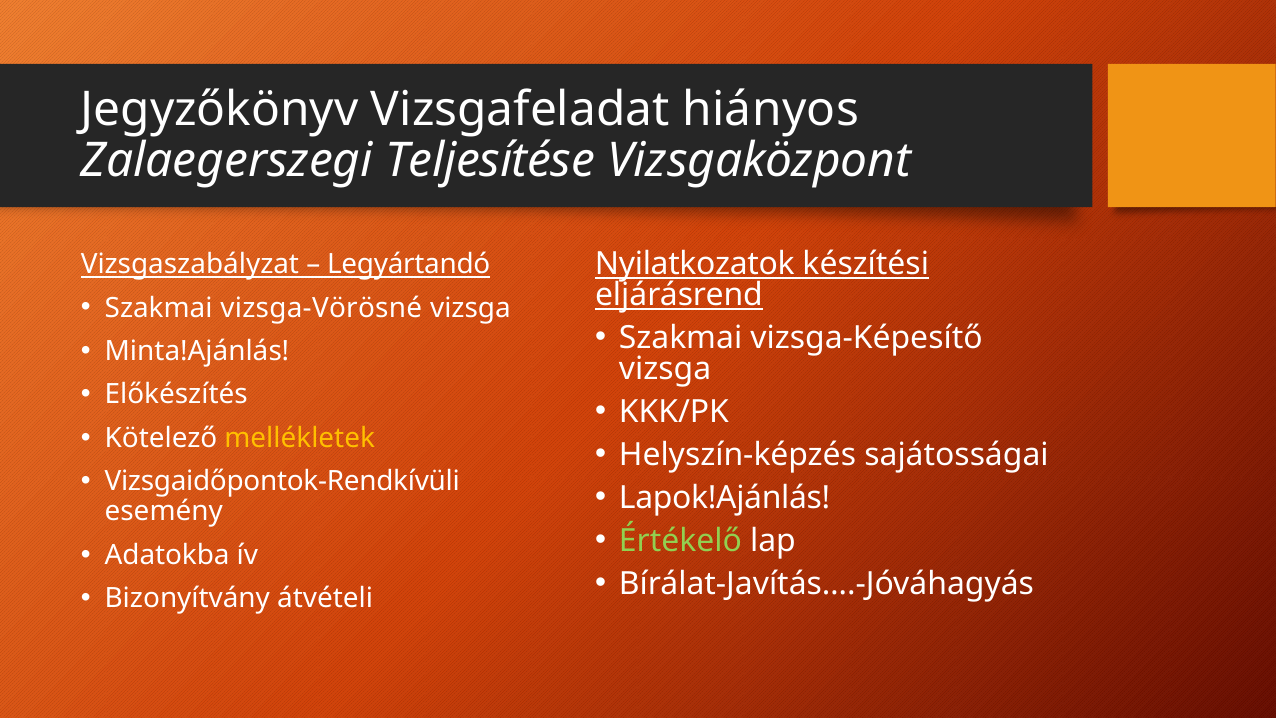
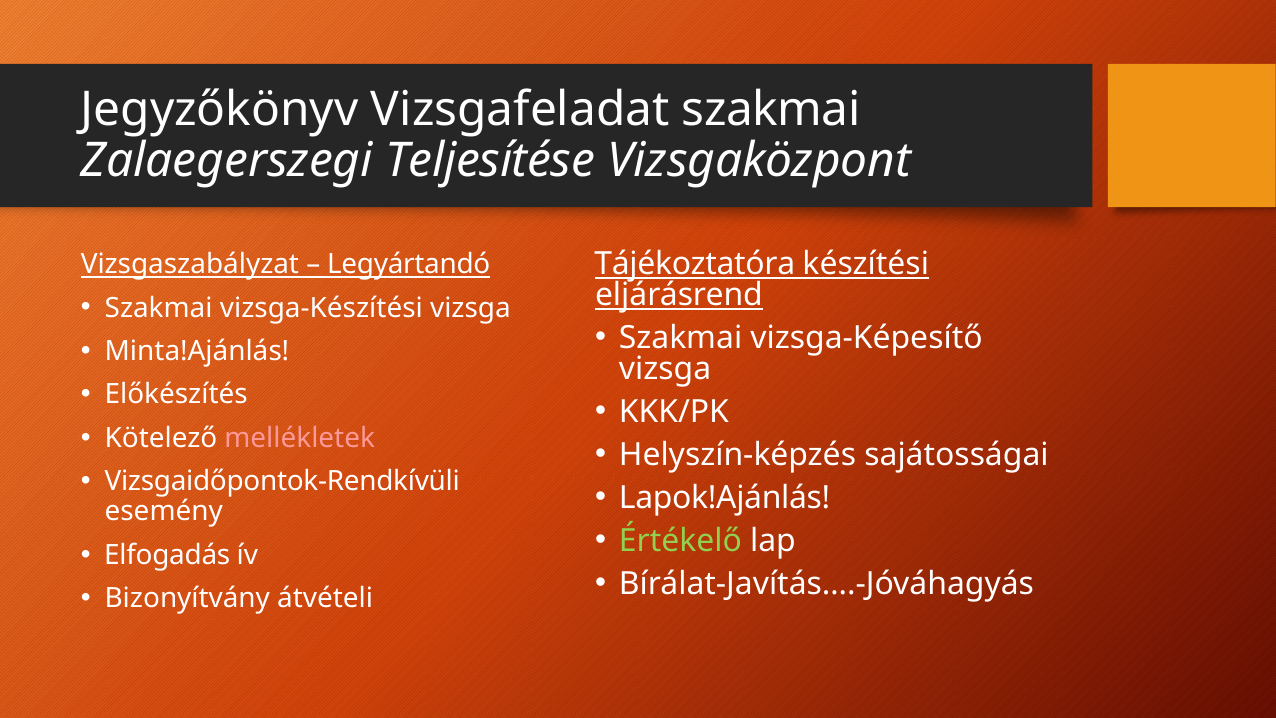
Vizsgafeladat hiányos: hiányos -> szakmai
Nyilatkozatok: Nyilatkozatok -> Tájékoztatóra
vizsga-Vörösné: vizsga-Vörösné -> vizsga-Készítési
mellékletek colour: yellow -> pink
Adatokba: Adatokba -> Elfogadás
